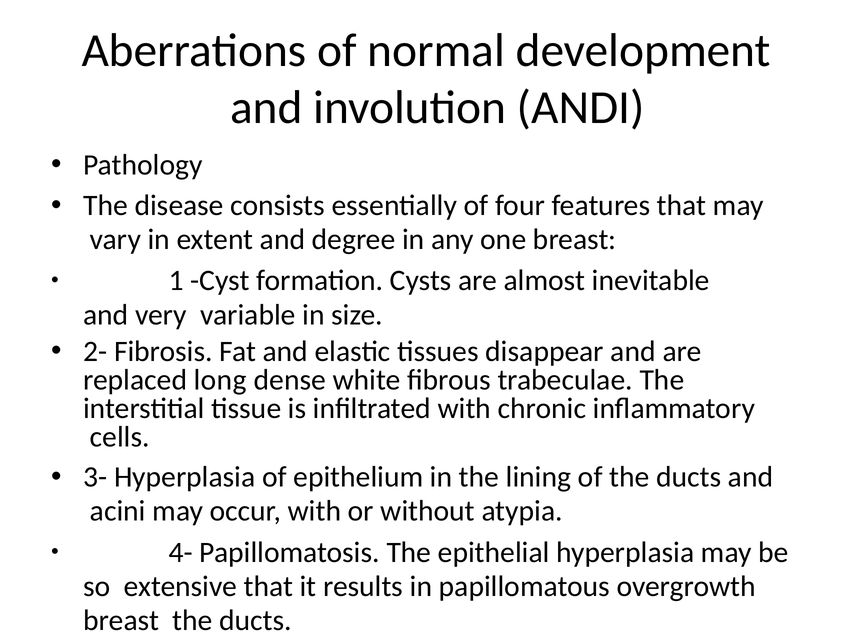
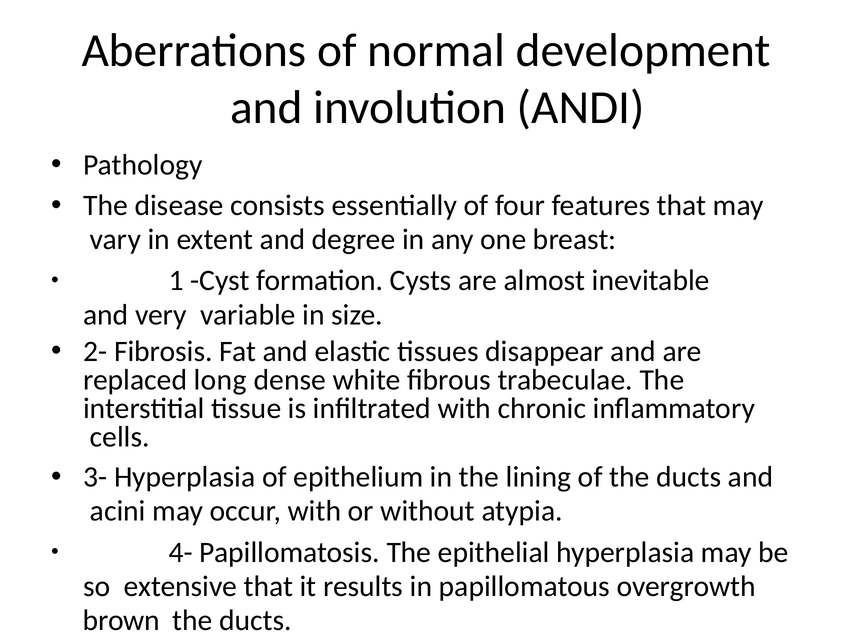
breast at (121, 621): breast -> brown
